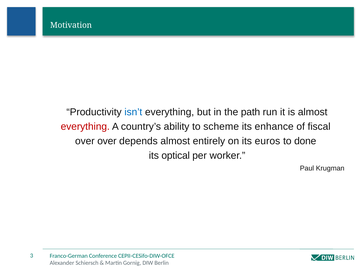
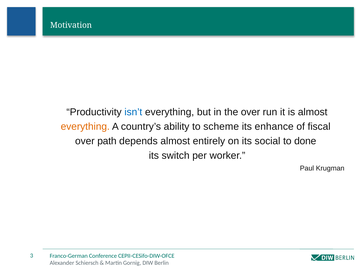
the path: path -> over
everything at (85, 126) colour: red -> orange
over over: over -> path
euros: euros -> social
optical: optical -> switch
